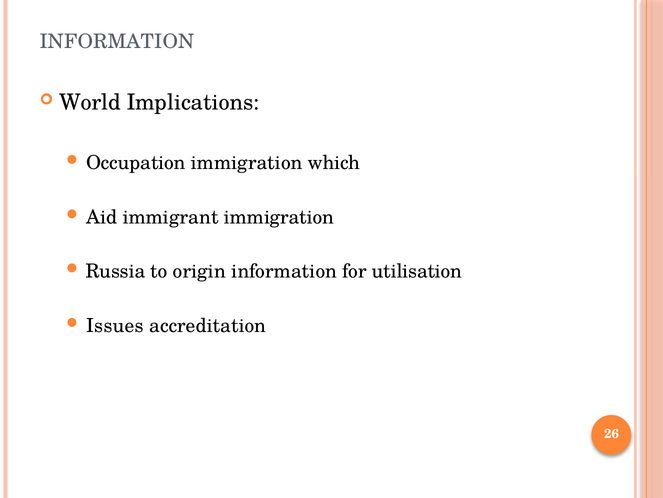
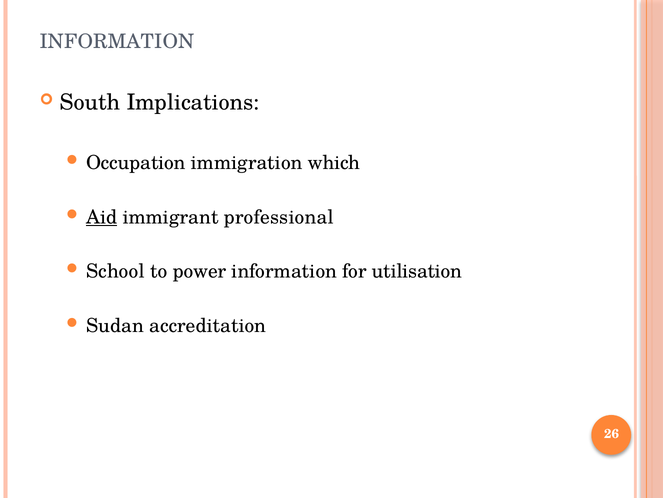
World: World -> South
Aid underline: none -> present
immigrant immigration: immigration -> professional
Russia: Russia -> School
origin: origin -> power
Issues: Issues -> Sudan
